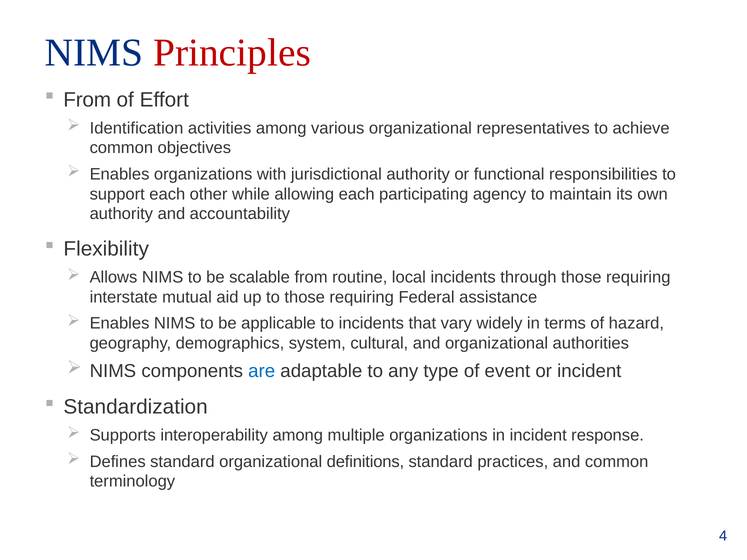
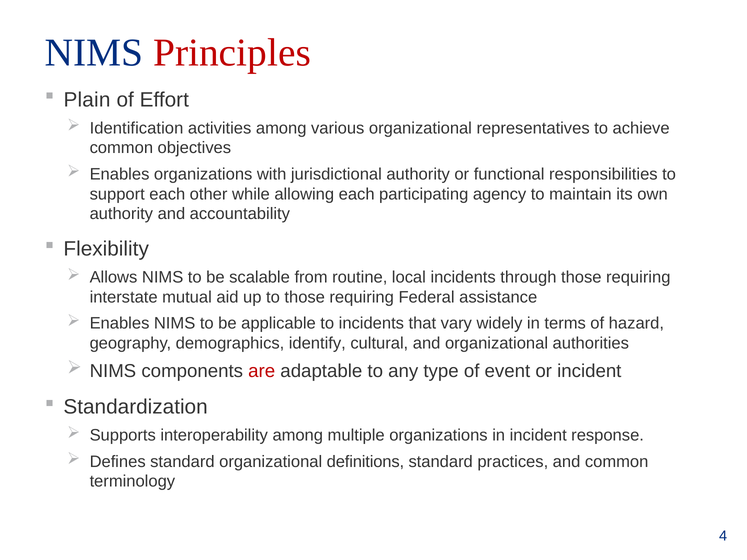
From at (87, 100): From -> Plain
system: system -> identify
are colour: blue -> red
